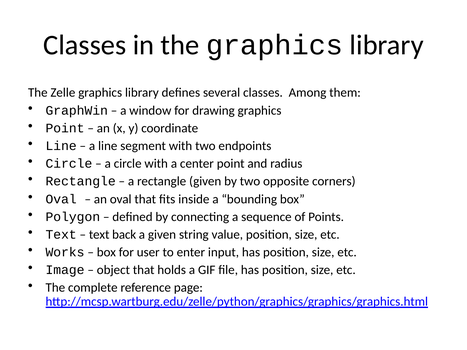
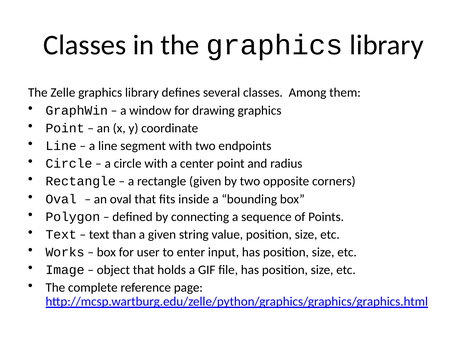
back: back -> than
